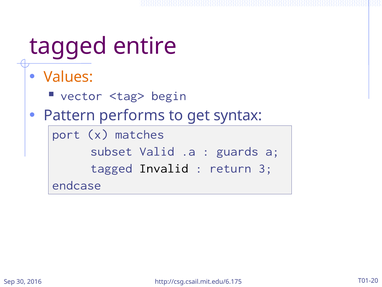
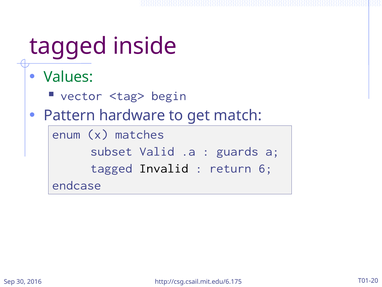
entire: entire -> inside
Values colour: orange -> green
performs: performs -> hardware
syntax: syntax -> match
port: port -> enum
3: 3 -> 6
